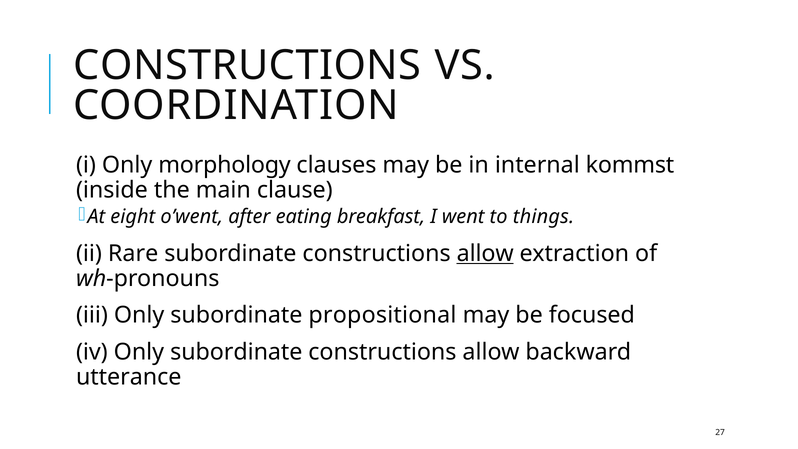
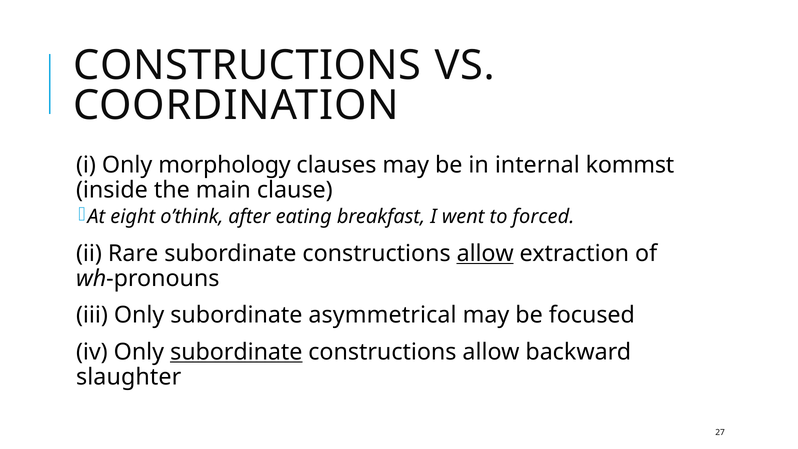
o’went: o’went -> o’think
things: things -> forced
propositional: propositional -> asymmetrical
subordinate at (236, 352) underline: none -> present
utterance: utterance -> slaughter
